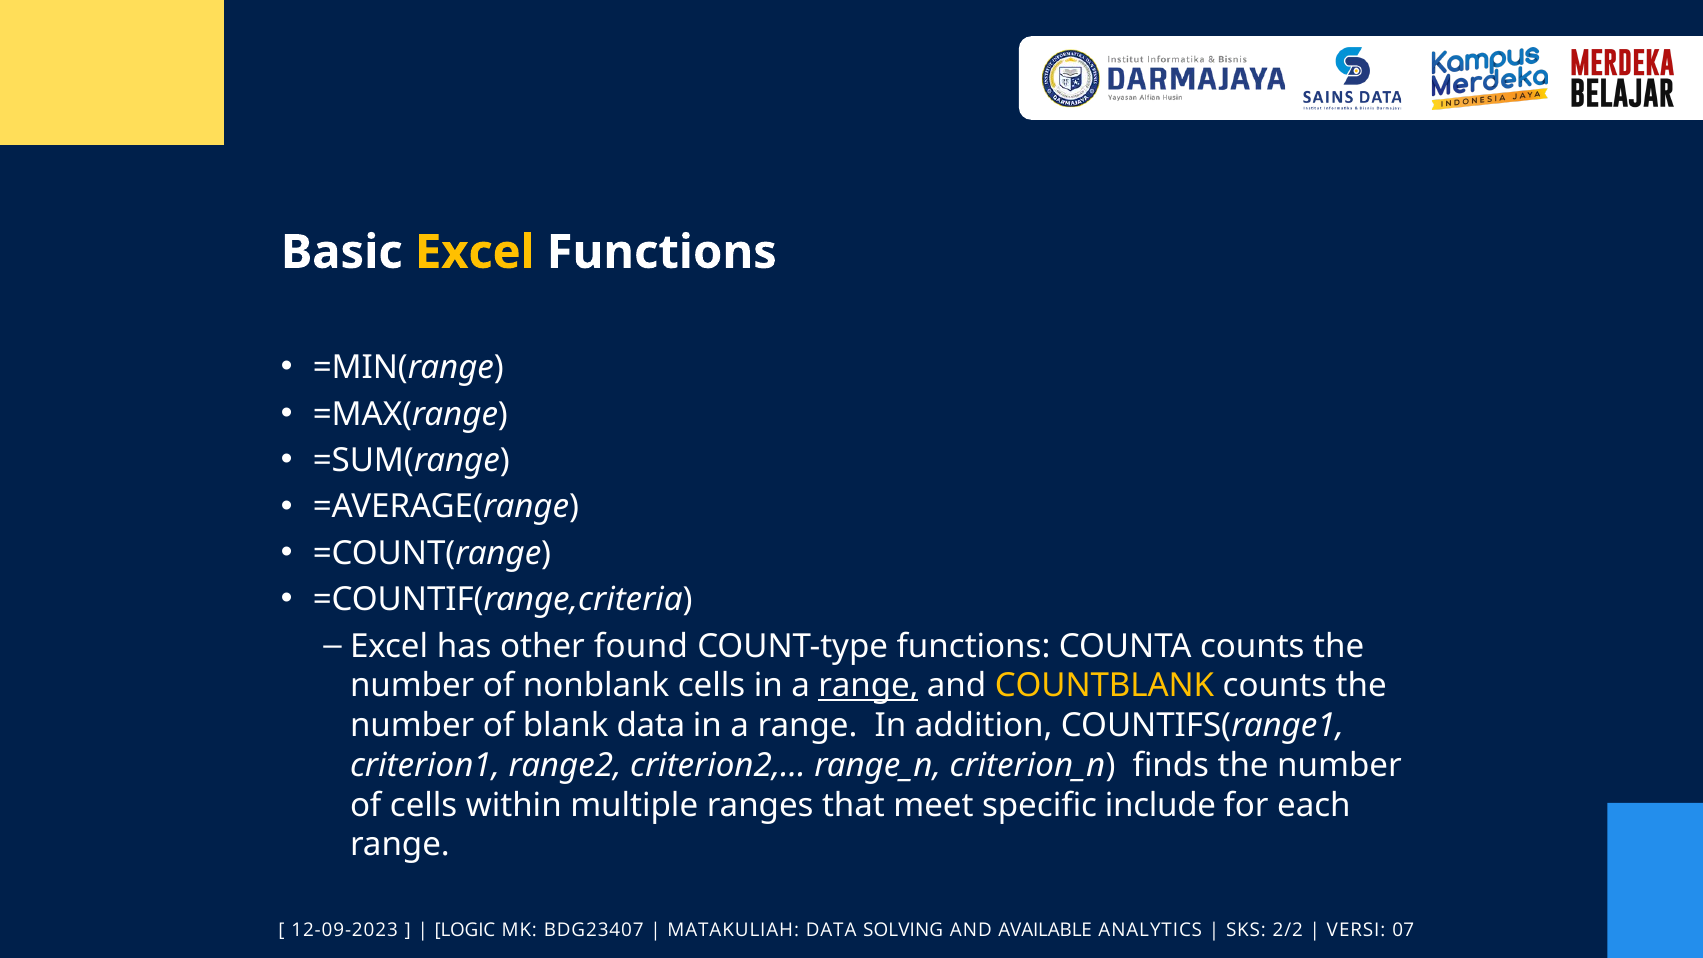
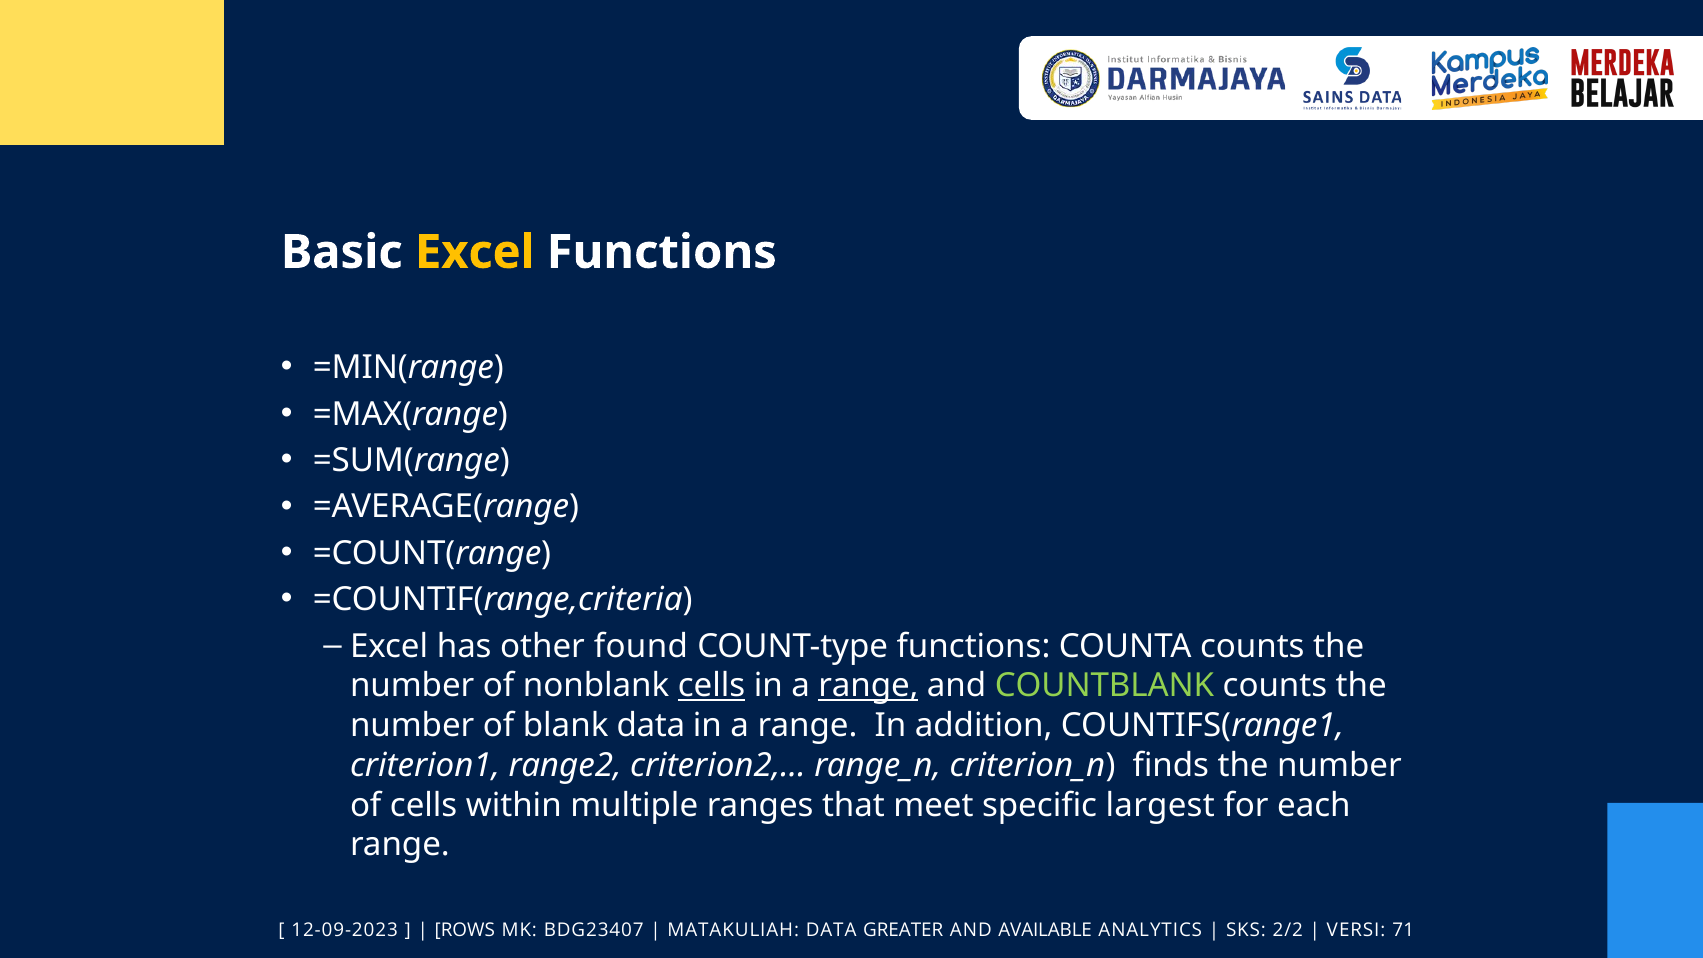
cells at (712, 686) underline: none -> present
COUNTBLANK colour: yellow -> light green
include: include -> largest
LOGIC: LOGIC -> ROWS
SOLVING: SOLVING -> GREATER
07: 07 -> 71
